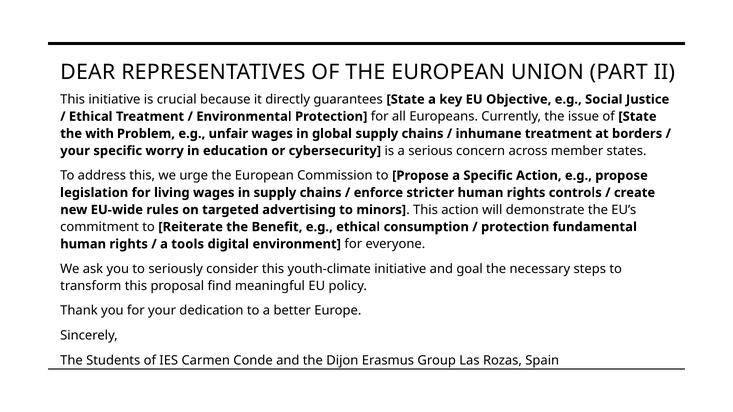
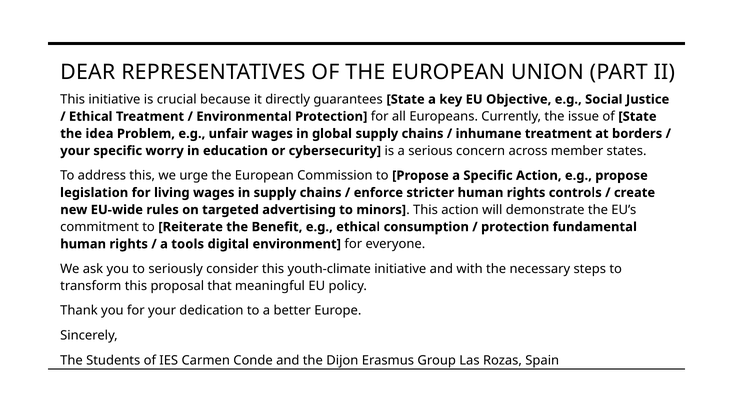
with: with -> idea
goal: goal -> with
find: find -> that
